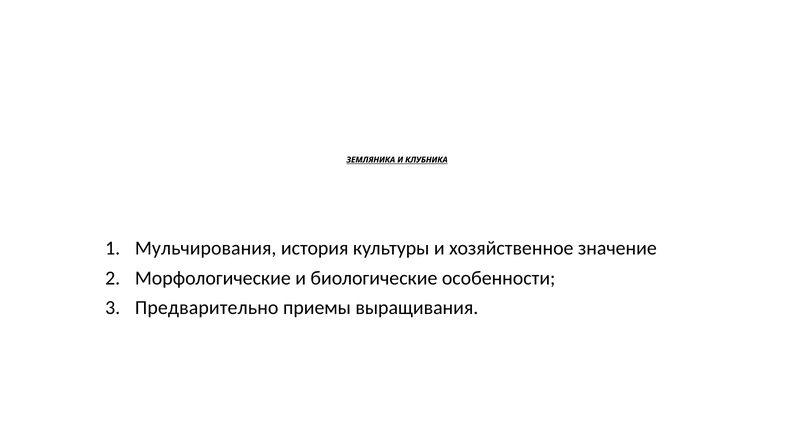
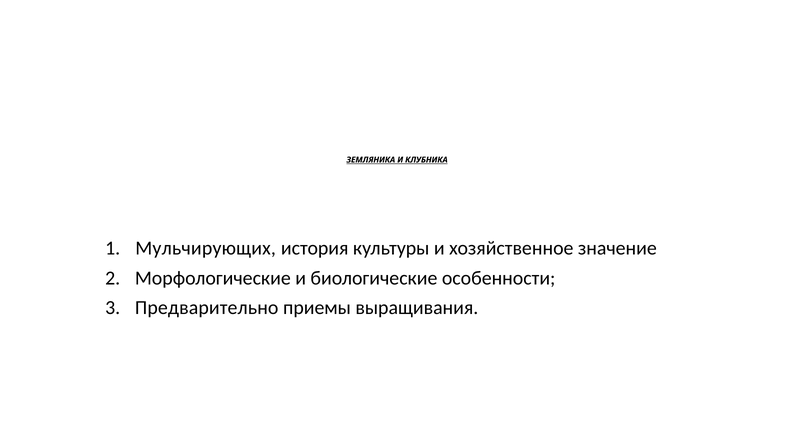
Мульчирования: Мульчирования -> Мульчирующих
